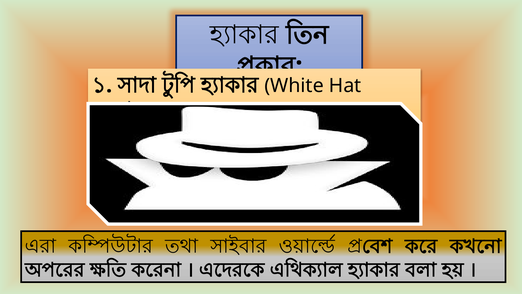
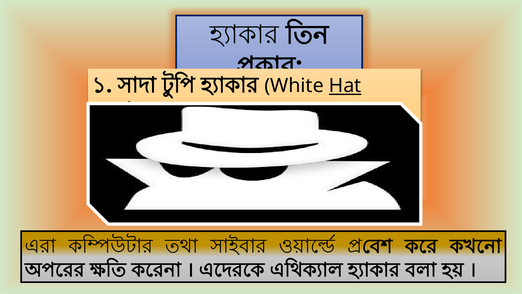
Hat underline: none -> present
